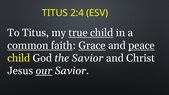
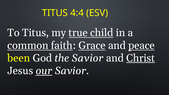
2:4: 2:4 -> 4:4
child at (19, 58): child -> been
Christ underline: none -> present
